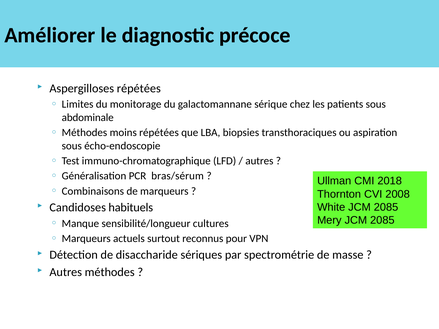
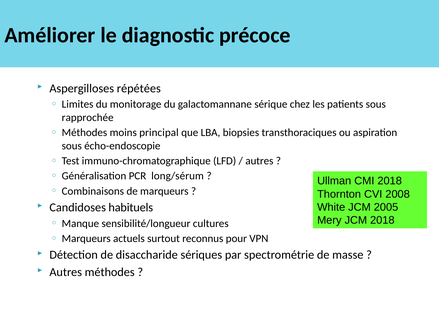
abdominale: abdominale -> rapprochée
moins répétées: répétées -> principal
bras/sérum: bras/sérum -> long/sérum
White JCM 2085: 2085 -> 2005
Mery JCM 2085: 2085 -> 2018
